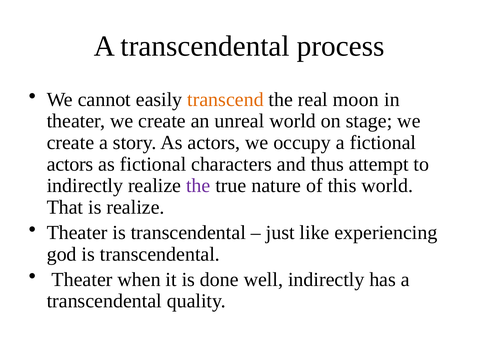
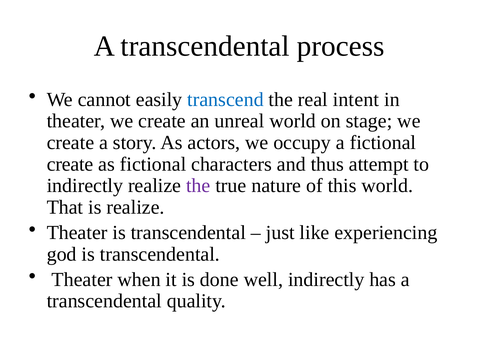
transcend colour: orange -> blue
moon: moon -> intent
actors at (70, 164): actors -> create
